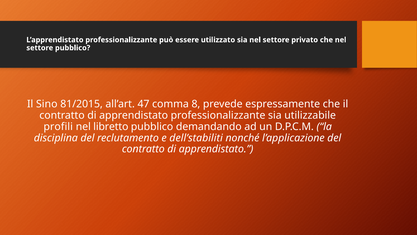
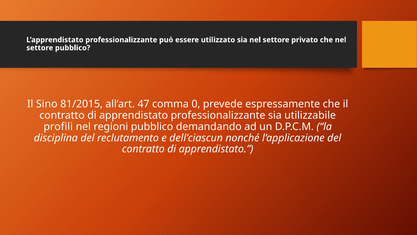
8: 8 -> 0
libretto: libretto -> regioni
dell’stabiliti: dell’stabiliti -> dell’ciascun
